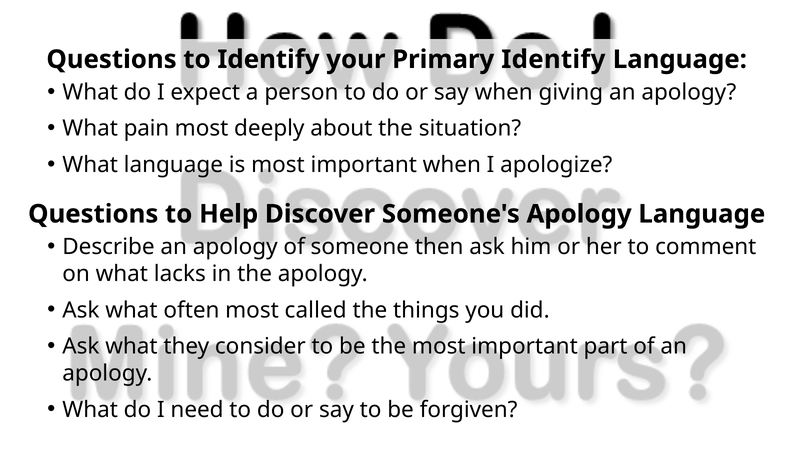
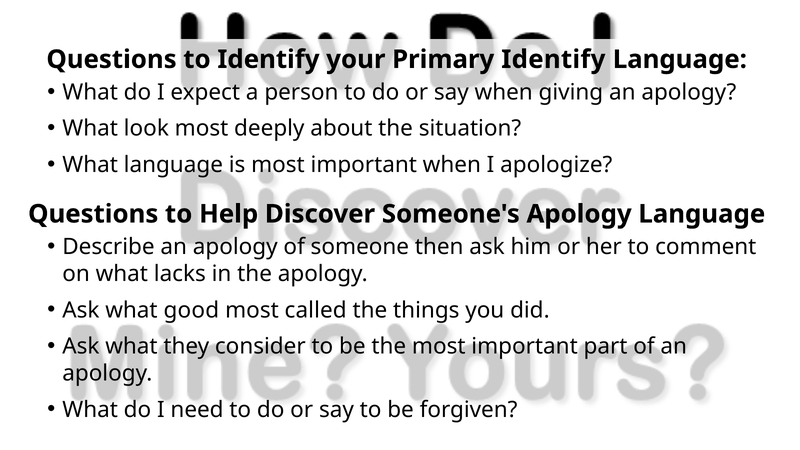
pain: pain -> look
often: often -> good
